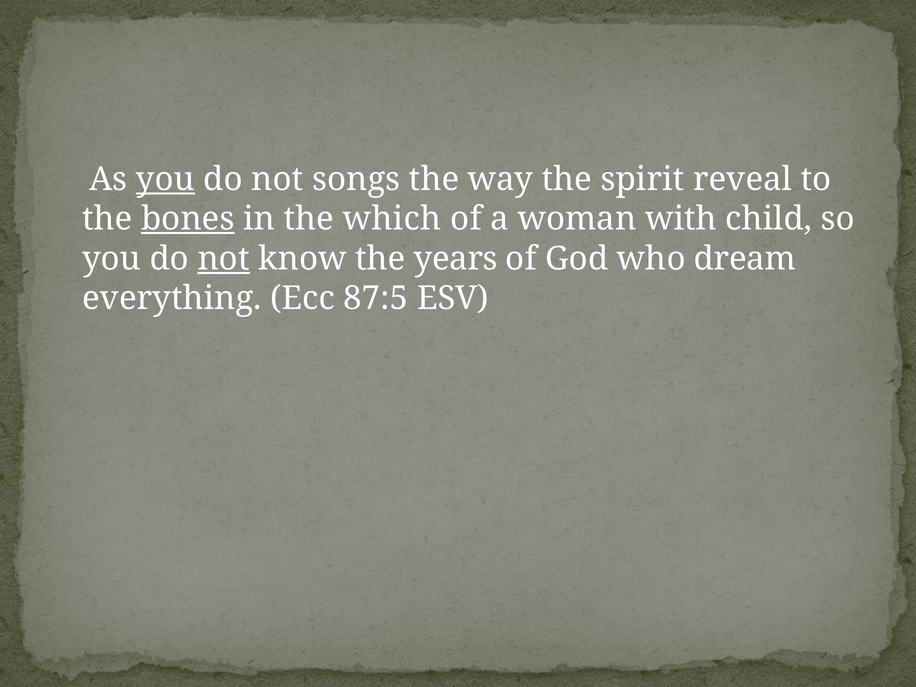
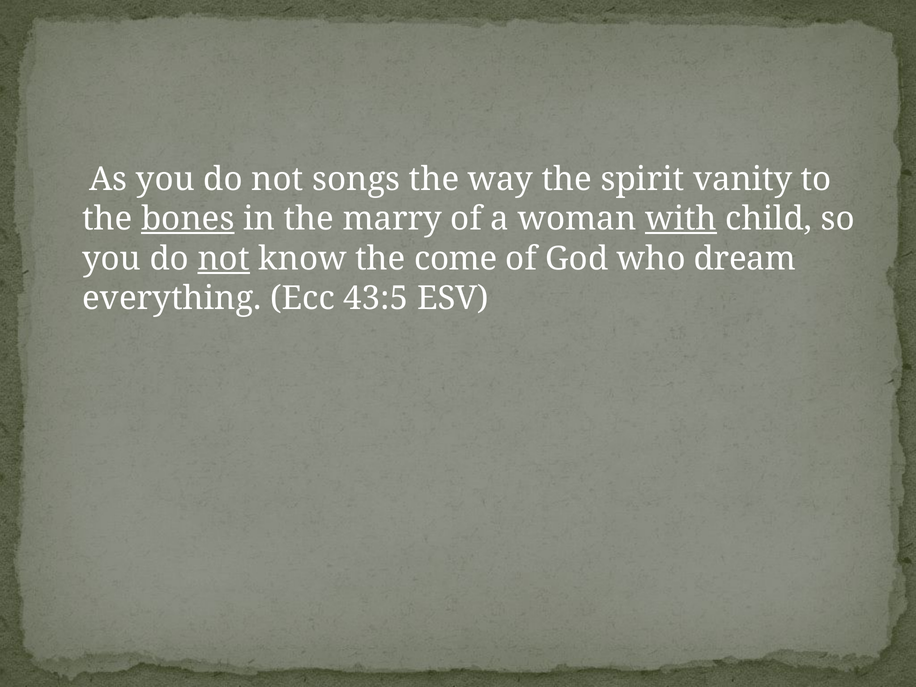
you at (165, 179) underline: present -> none
reveal: reveal -> vanity
which: which -> marry
with underline: none -> present
years: years -> come
87:5: 87:5 -> 43:5
